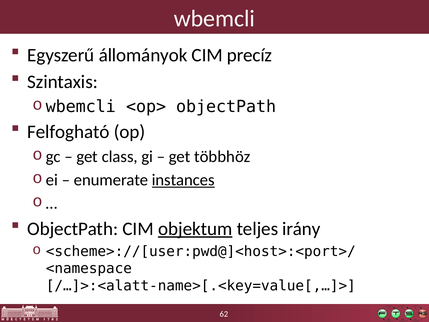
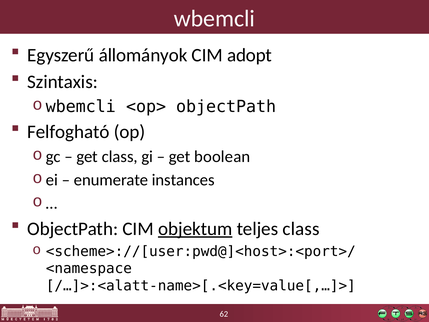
precíz: precíz -> adopt
többhöz: többhöz -> boolean
instances underline: present -> none
teljes irány: irány -> class
